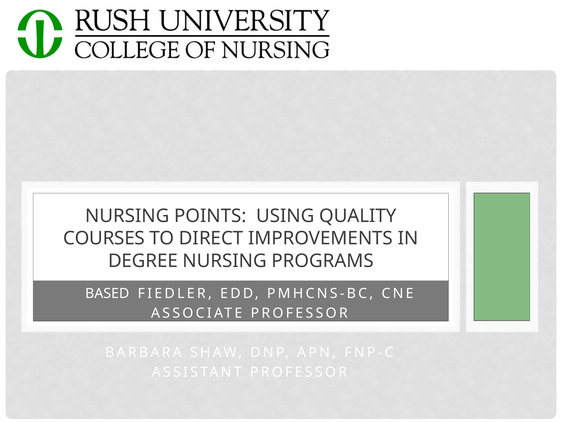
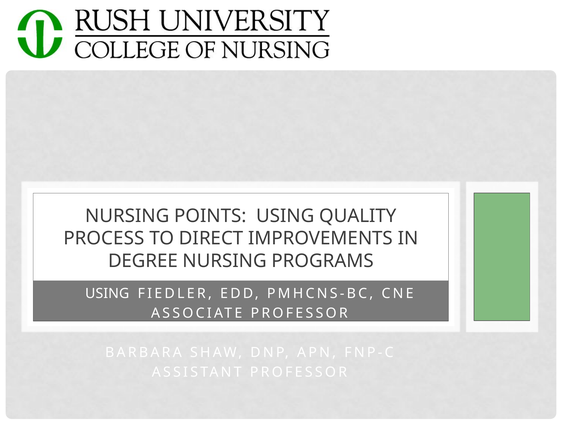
COURSES: COURSES -> PROCESS
BASED at (107, 293): BASED -> USING
